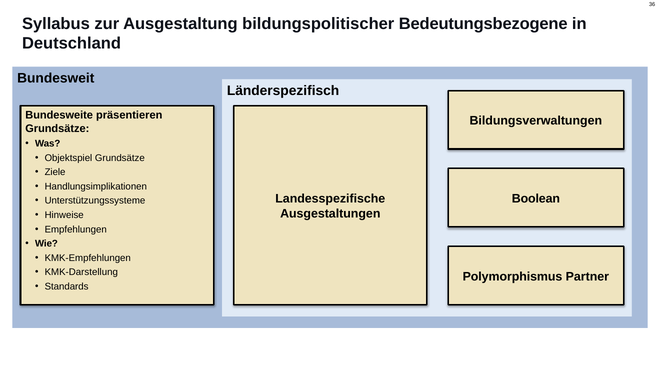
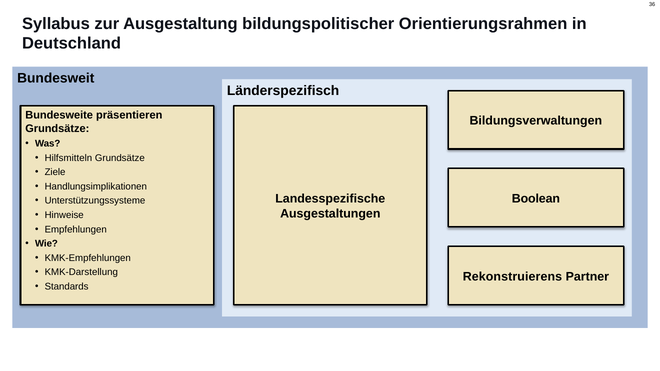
Bedeutungsbezogene: Bedeutungsbezogene -> Orientierungsrahmen
Objektspiel: Objektspiel -> Hilfsmitteln
Polymorphismus: Polymorphismus -> Rekonstruierens
